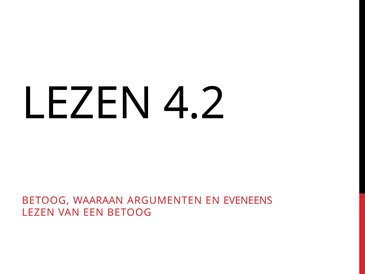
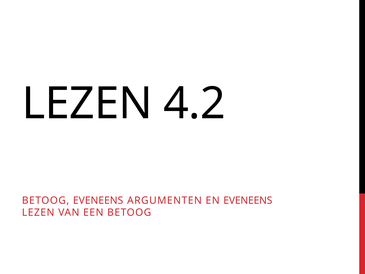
BETOOG WAARAAN: WAARAAN -> EVENEENS
